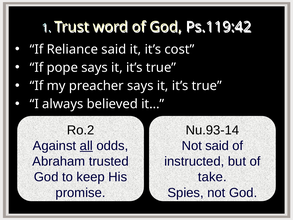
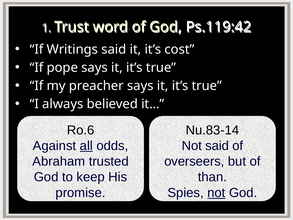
Reliance: Reliance -> Writings
Ro.2: Ro.2 -> Ro.6
Nu.93-14: Nu.93-14 -> Nu.83-14
instructed: instructed -> overseers
take: take -> than
not at (216, 193) underline: none -> present
